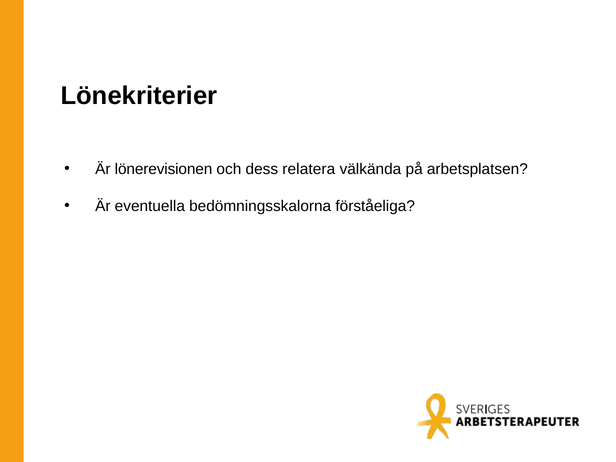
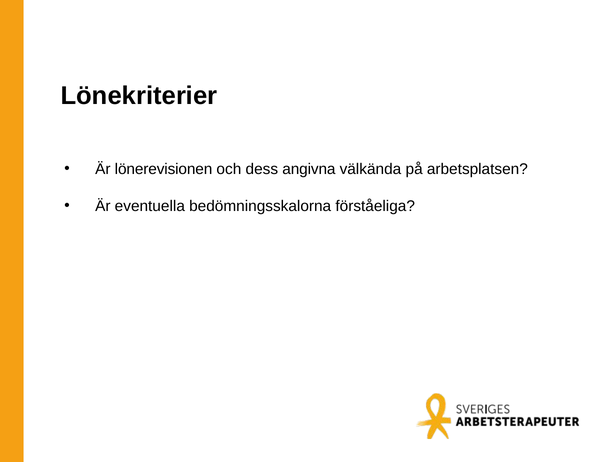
relatera: relatera -> angivna
